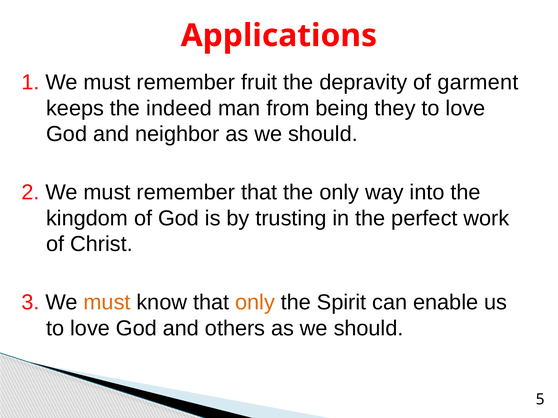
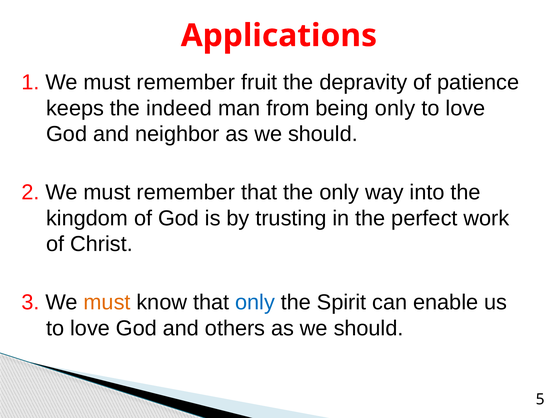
garment: garment -> patience
being they: they -> only
only at (255, 303) colour: orange -> blue
